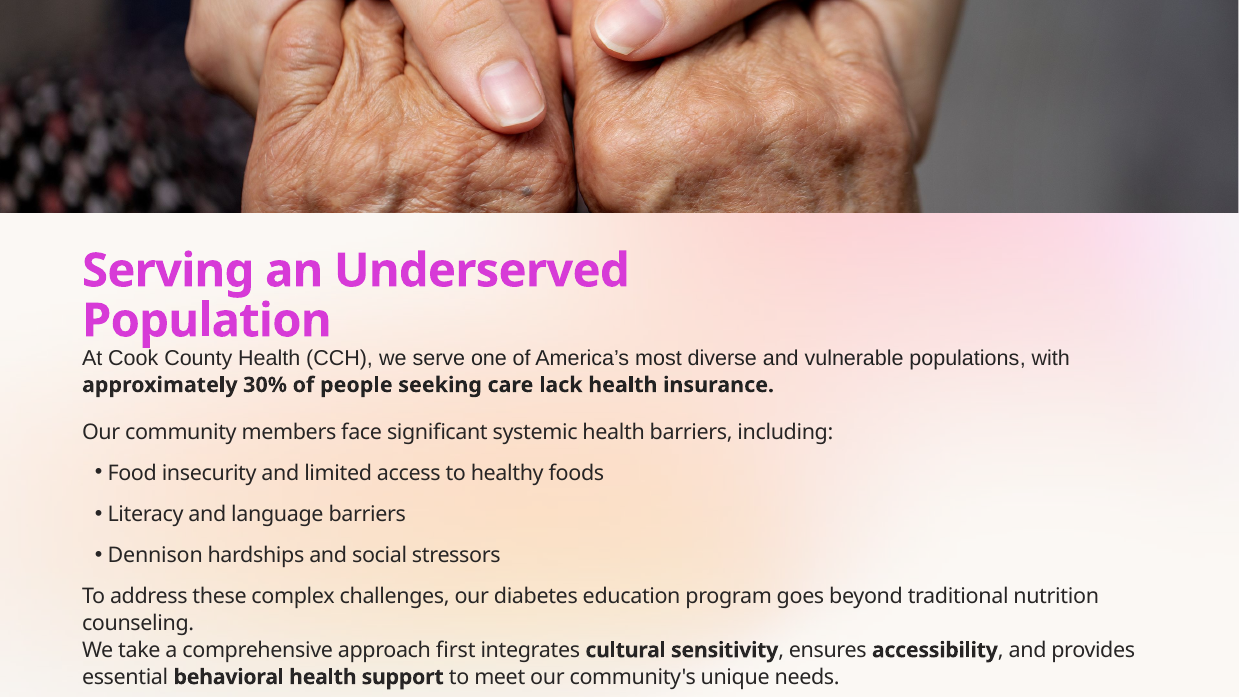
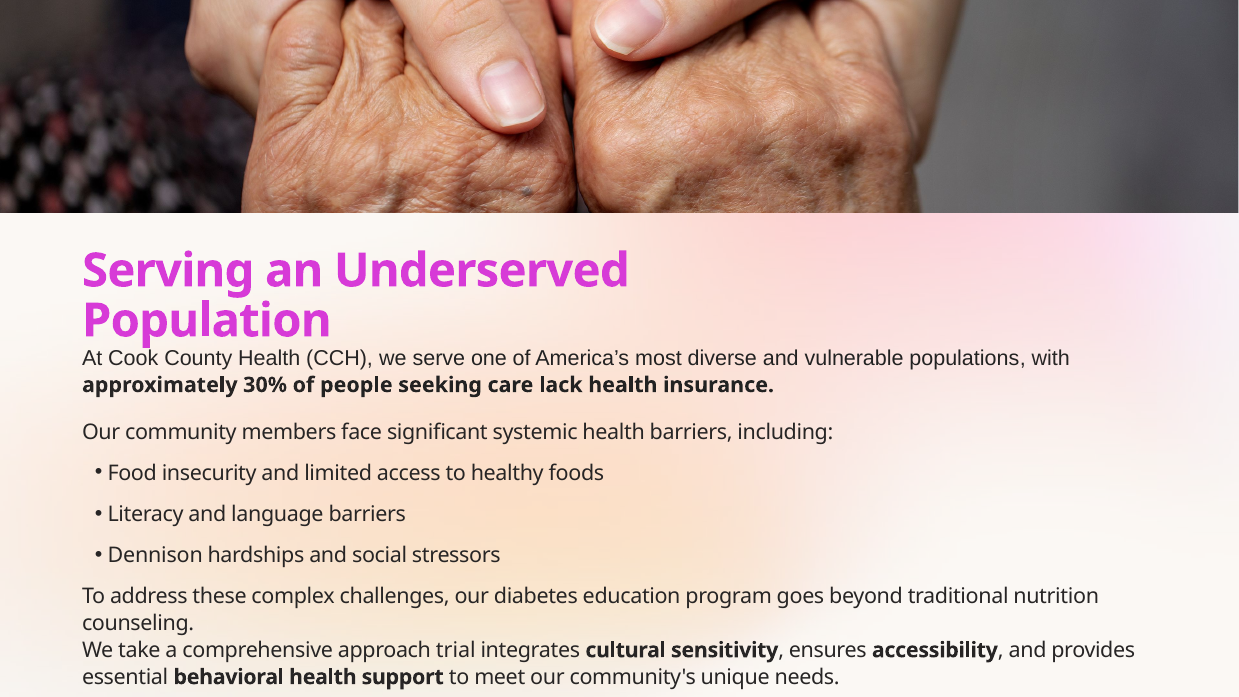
first: first -> trial
